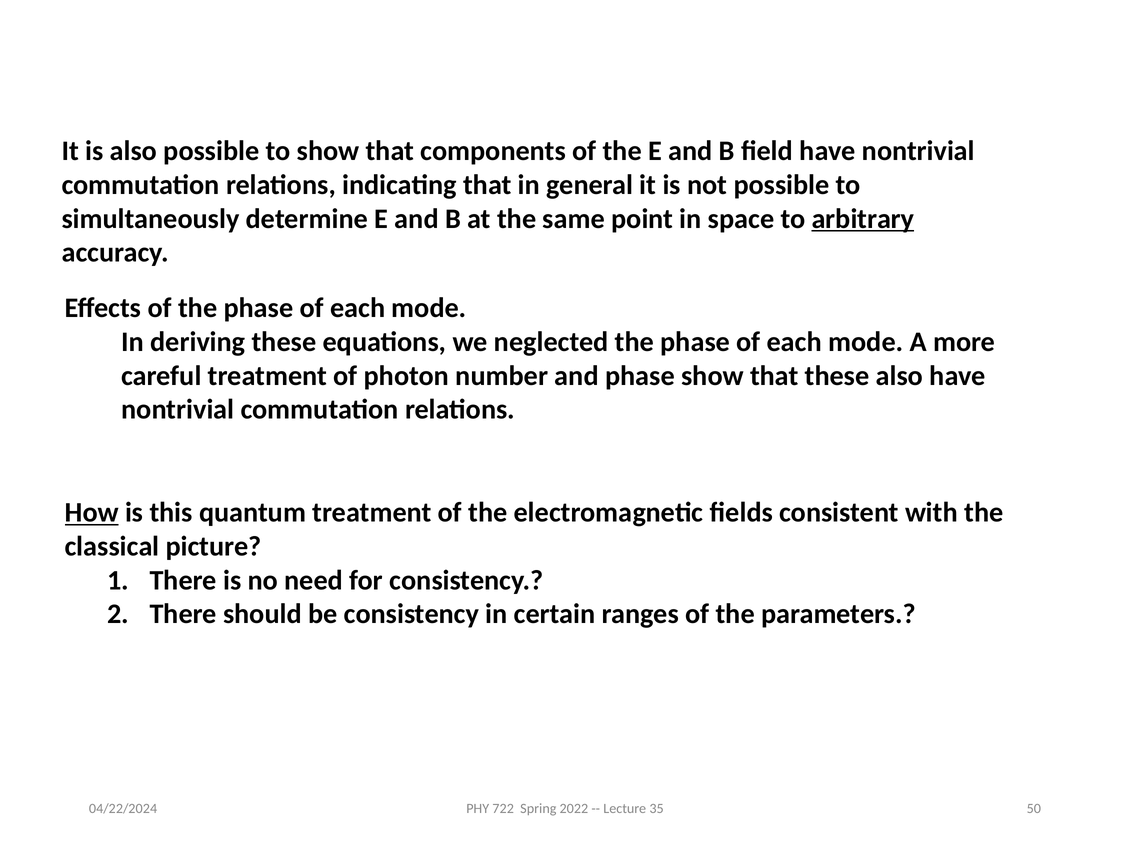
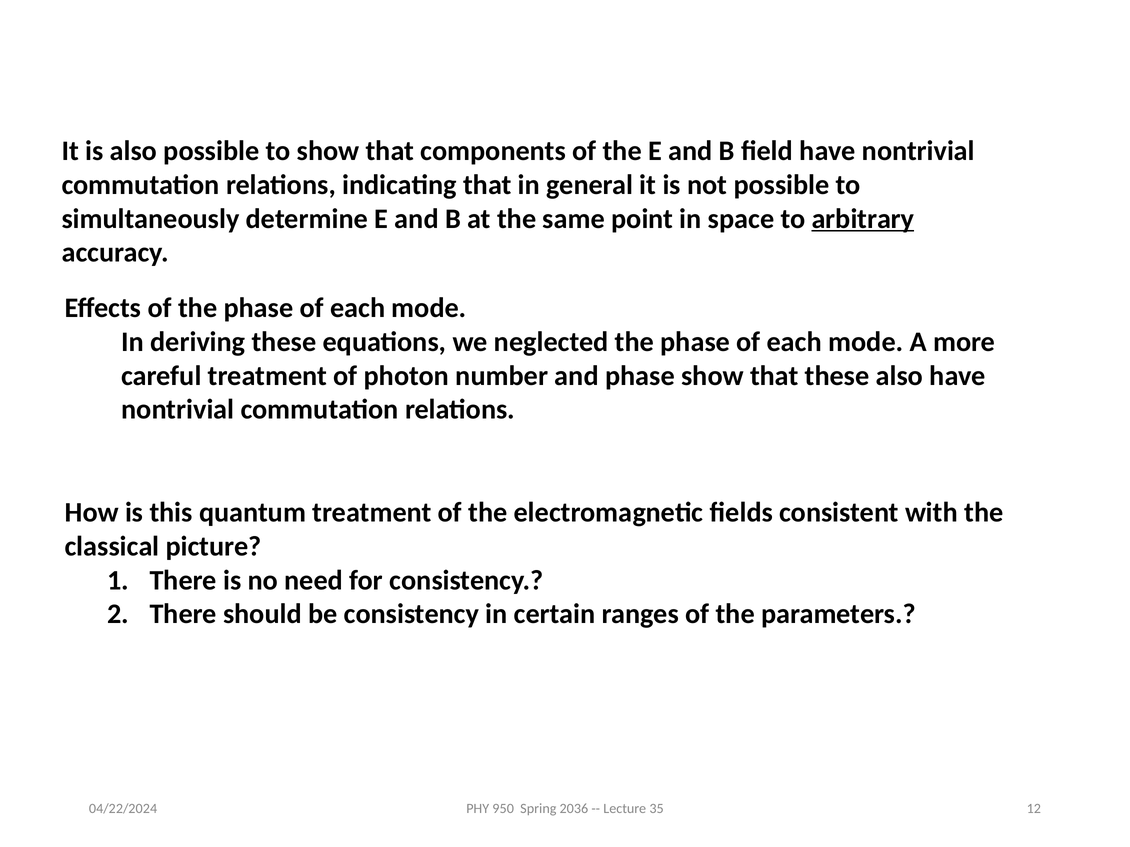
How underline: present -> none
722: 722 -> 950
2022: 2022 -> 2036
50: 50 -> 12
